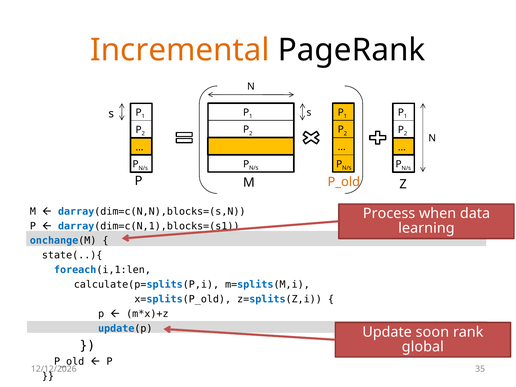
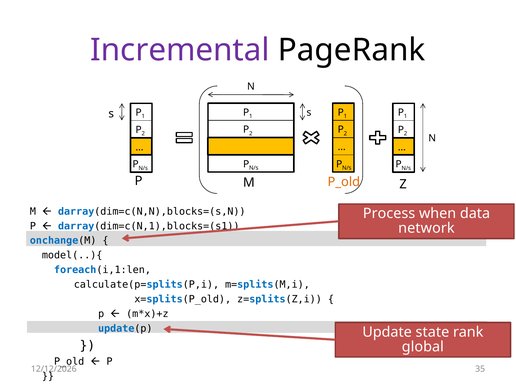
Incremental colour: orange -> purple
learning: learning -> network
state(..){: state(..){ -> model(..){
soon: soon -> state
